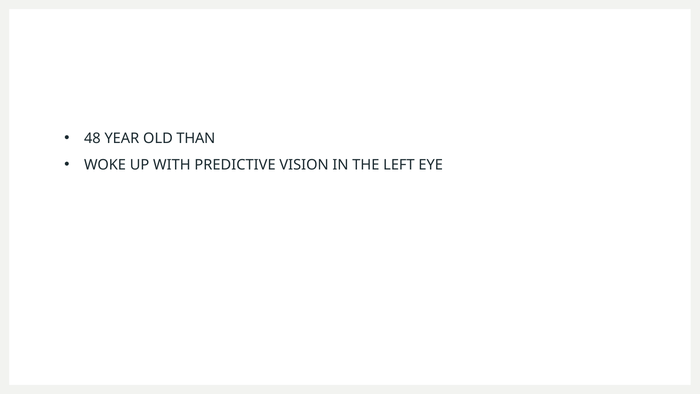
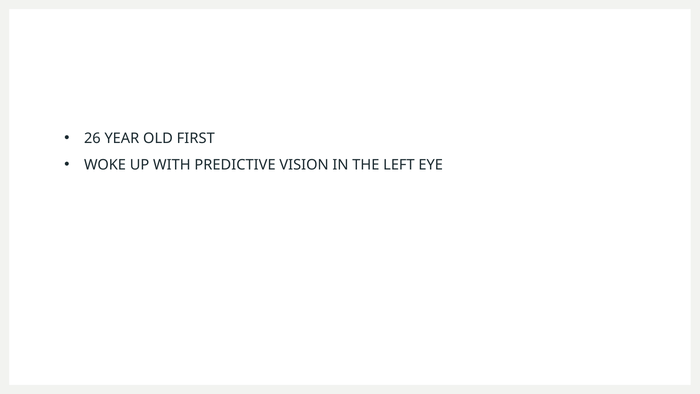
48: 48 -> 26
THAN: THAN -> FIRST
